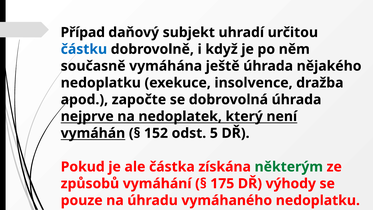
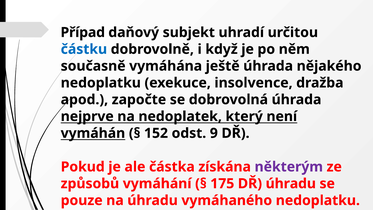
5: 5 -> 9
některým colour: green -> purple
DŘ výhody: výhody -> úhradu
